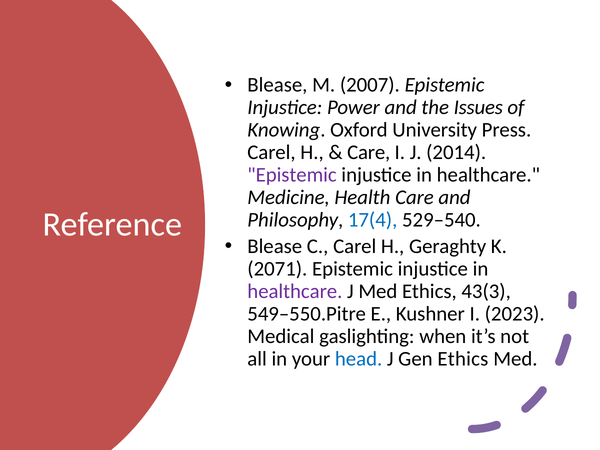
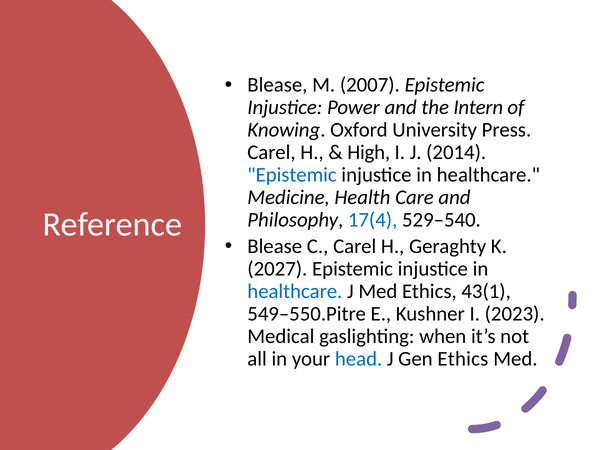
Issues: Issues -> Intern
Care at (369, 152): Care -> High
Epistemic at (292, 175) colour: purple -> blue
2071: 2071 -> 2027
healthcare at (295, 291) colour: purple -> blue
43(3: 43(3 -> 43(1
